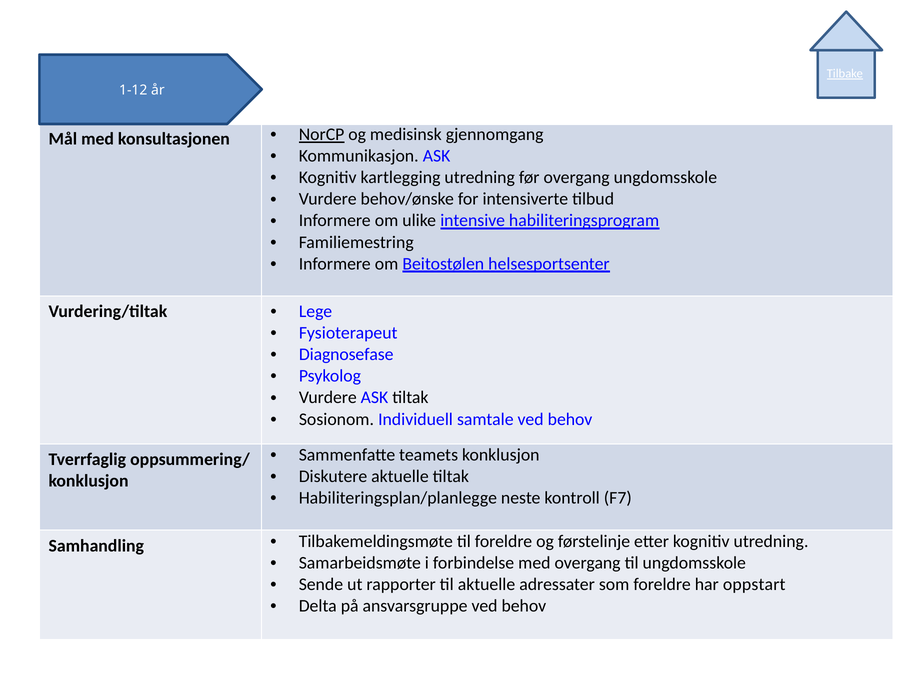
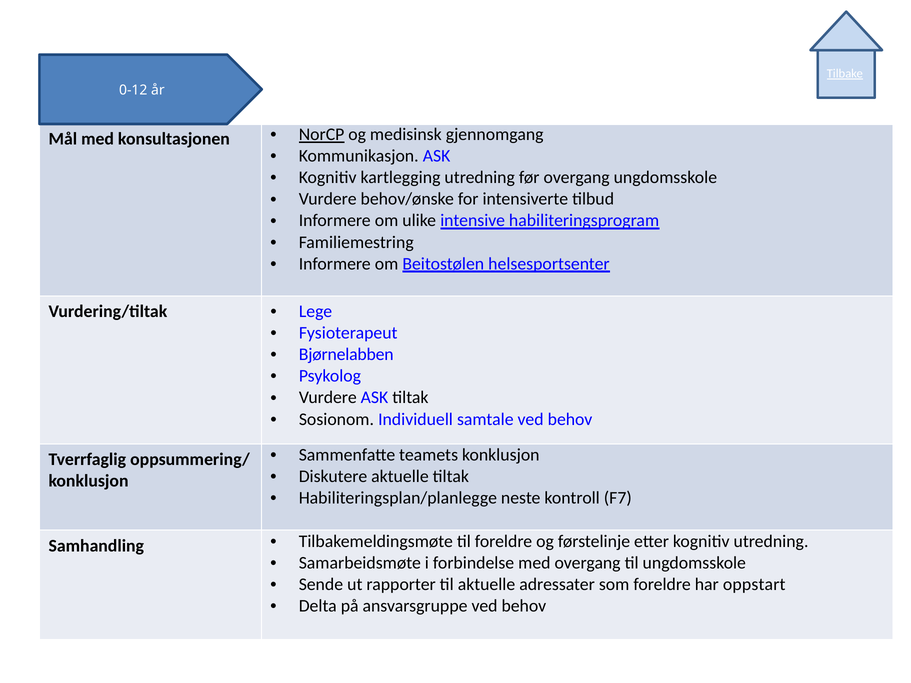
1-12: 1-12 -> 0-12
Diagnosefase: Diagnosefase -> Bjørnelabben
